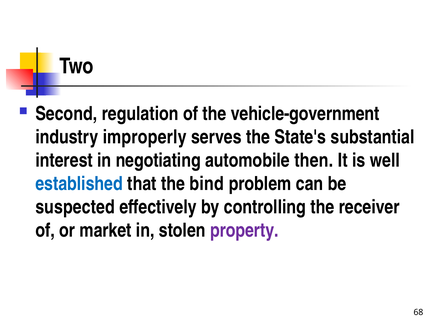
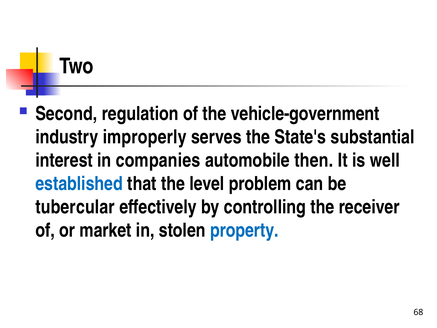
negotiating: negotiating -> companies
bind: bind -> level
suspected: suspected -> tubercular
property colour: purple -> blue
